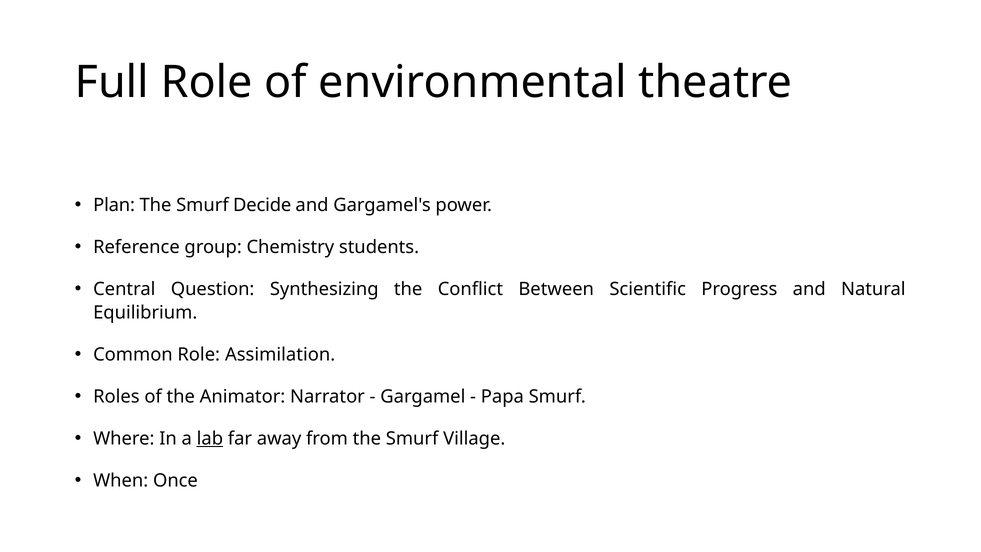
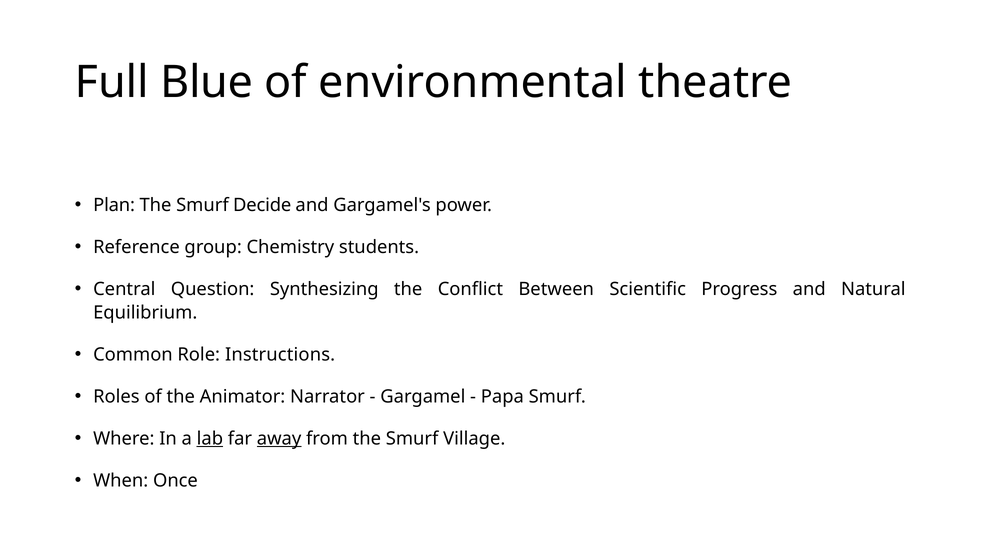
Full Role: Role -> Blue
Assimilation: Assimilation -> Instructions
away underline: none -> present
